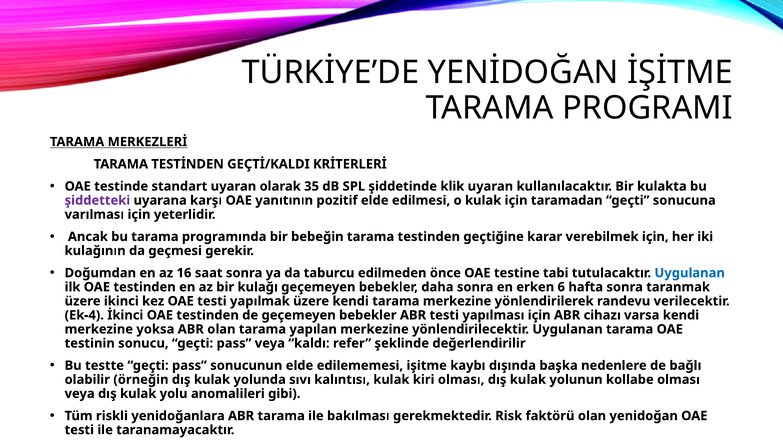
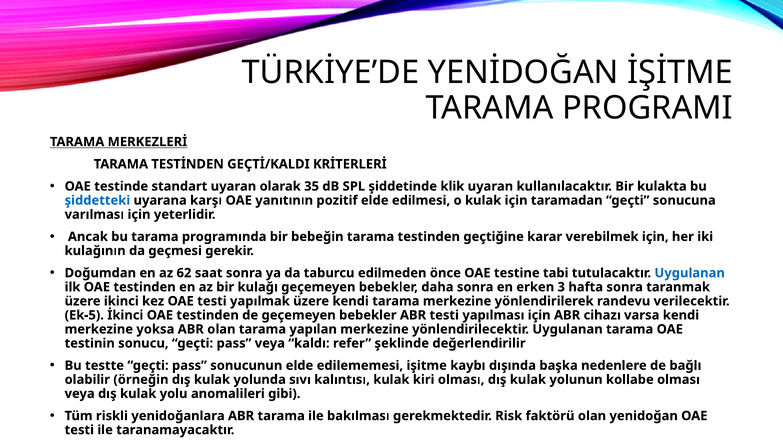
şiddetteki colour: purple -> blue
16: 16 -> 62
6: 6 -> 3
Ek-4: Ek-4 -> Ek-5
